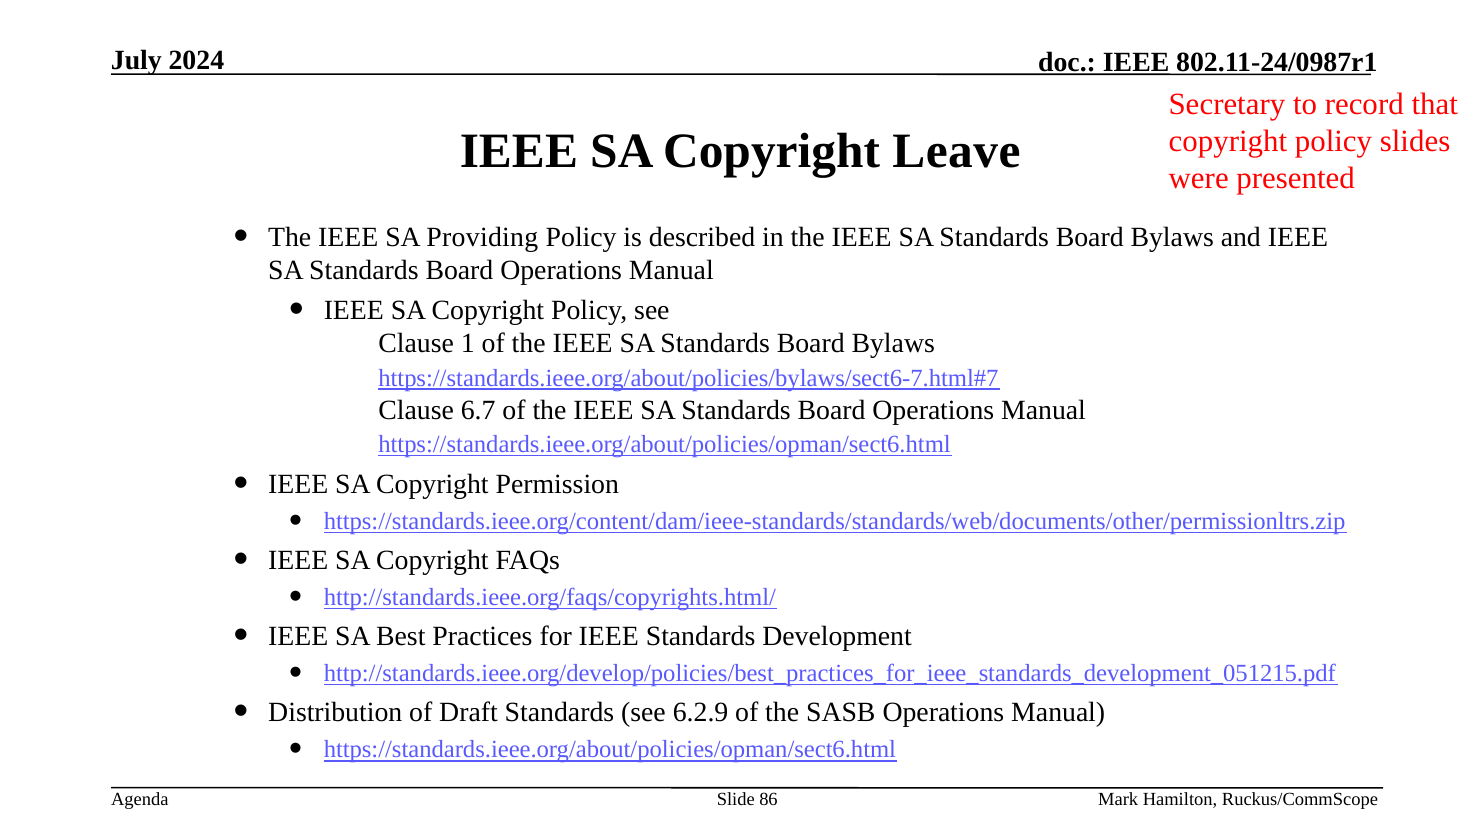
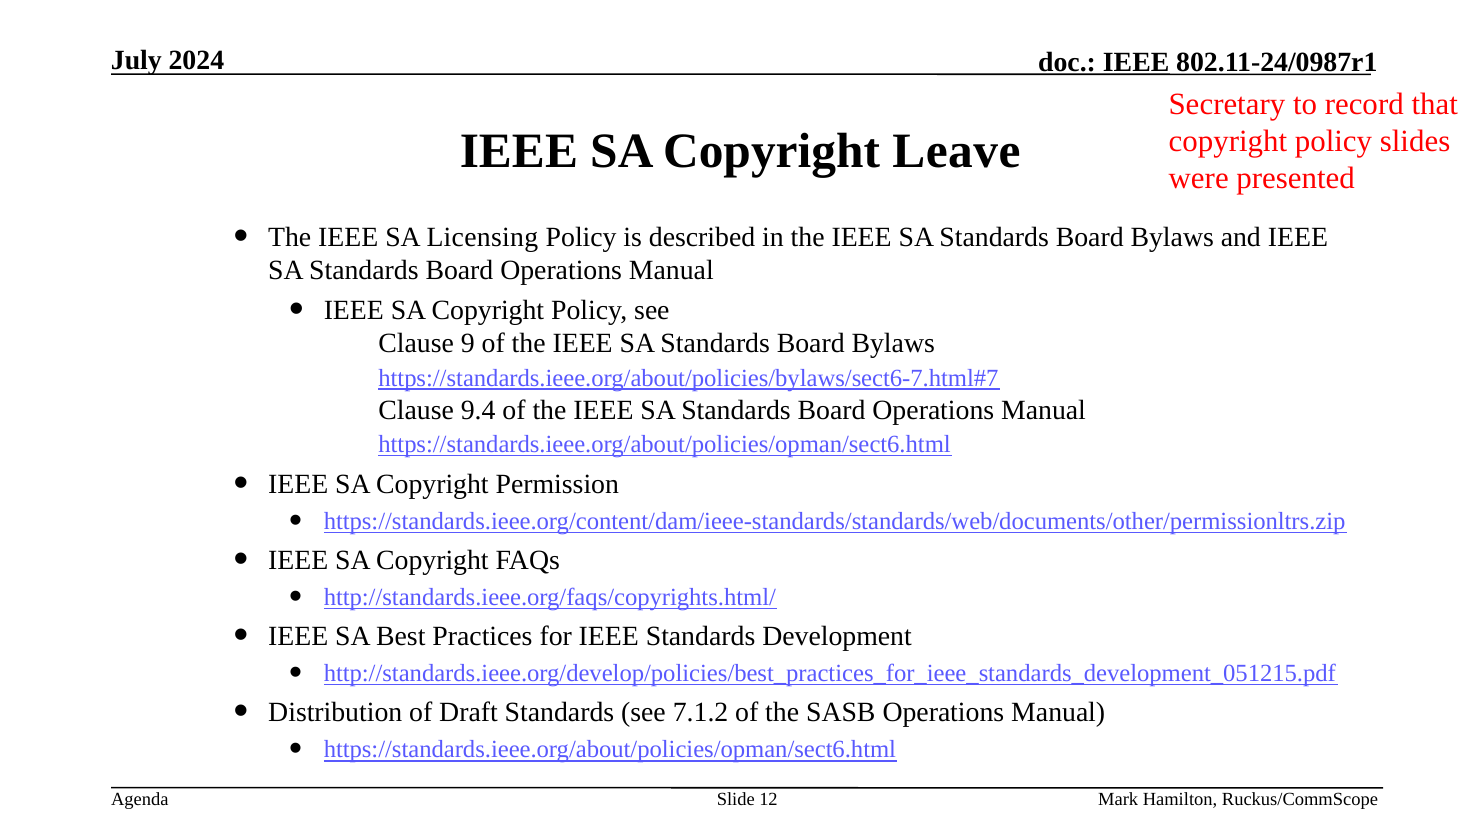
Providing: Providing -> Licensing
1: 1 -> 9
6.7: 6.7 -> 9.4
6.2.9: 6.2.9 -> 7.1.2
86: 86 -> 12
